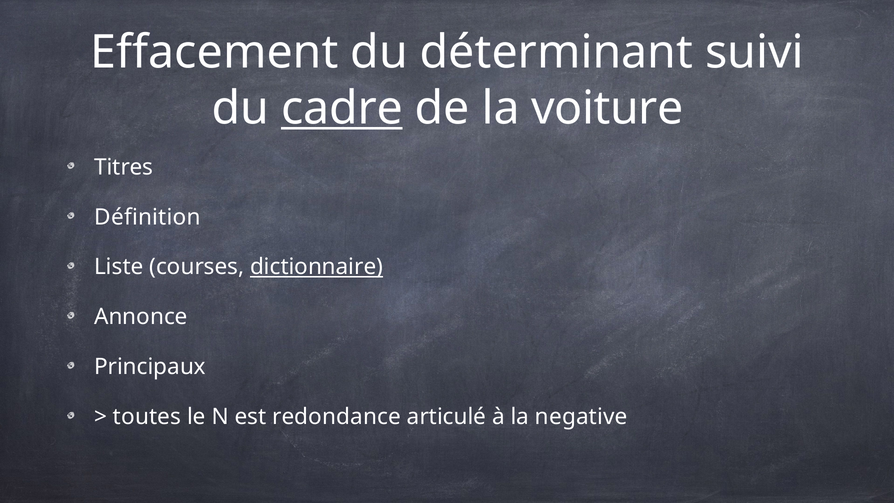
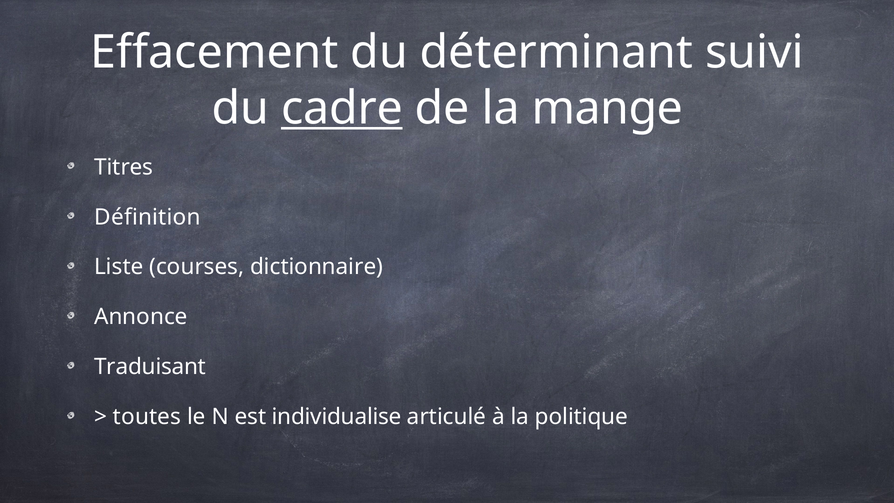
voiture: voiture -> mange
dictionnaire underline: present -> none
Principaux: Principaux -> Traduisant
redondance: redondance -> individualise
negative: negative -> politique
